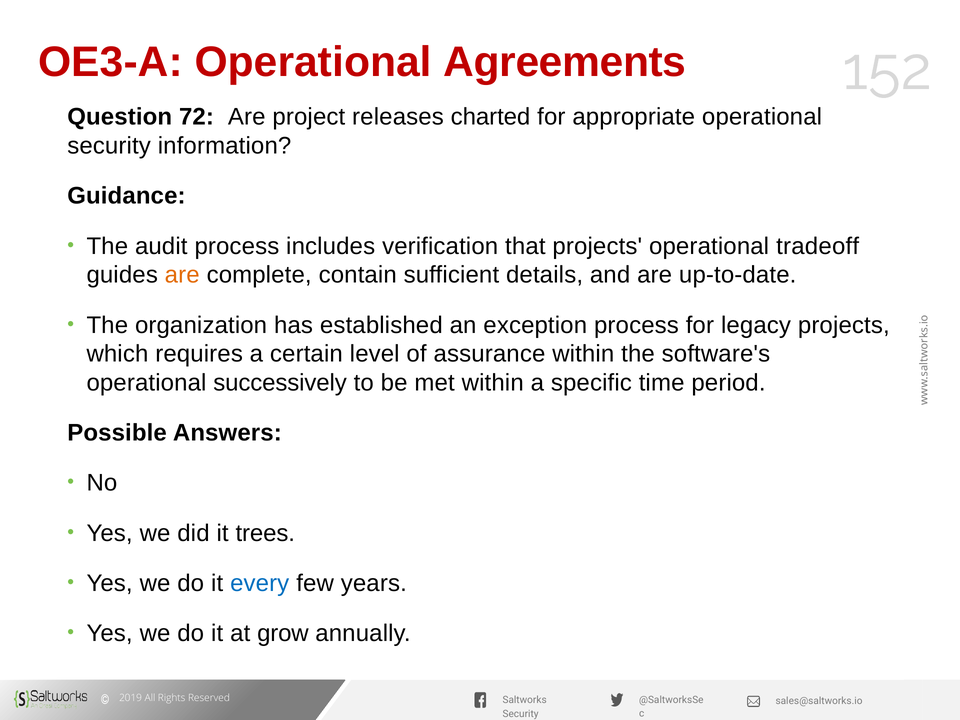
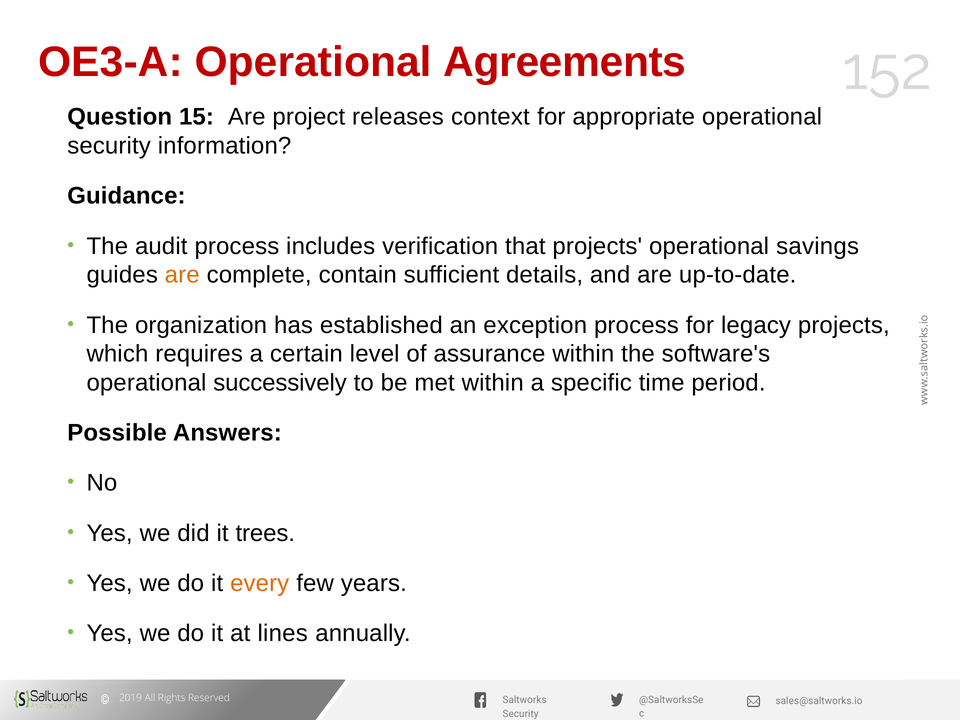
72: 72 -> 15
charted: charted -> context
tradeoff: tradeoff -> savings
every colour: blue -> orange
grow: grow -> lines
